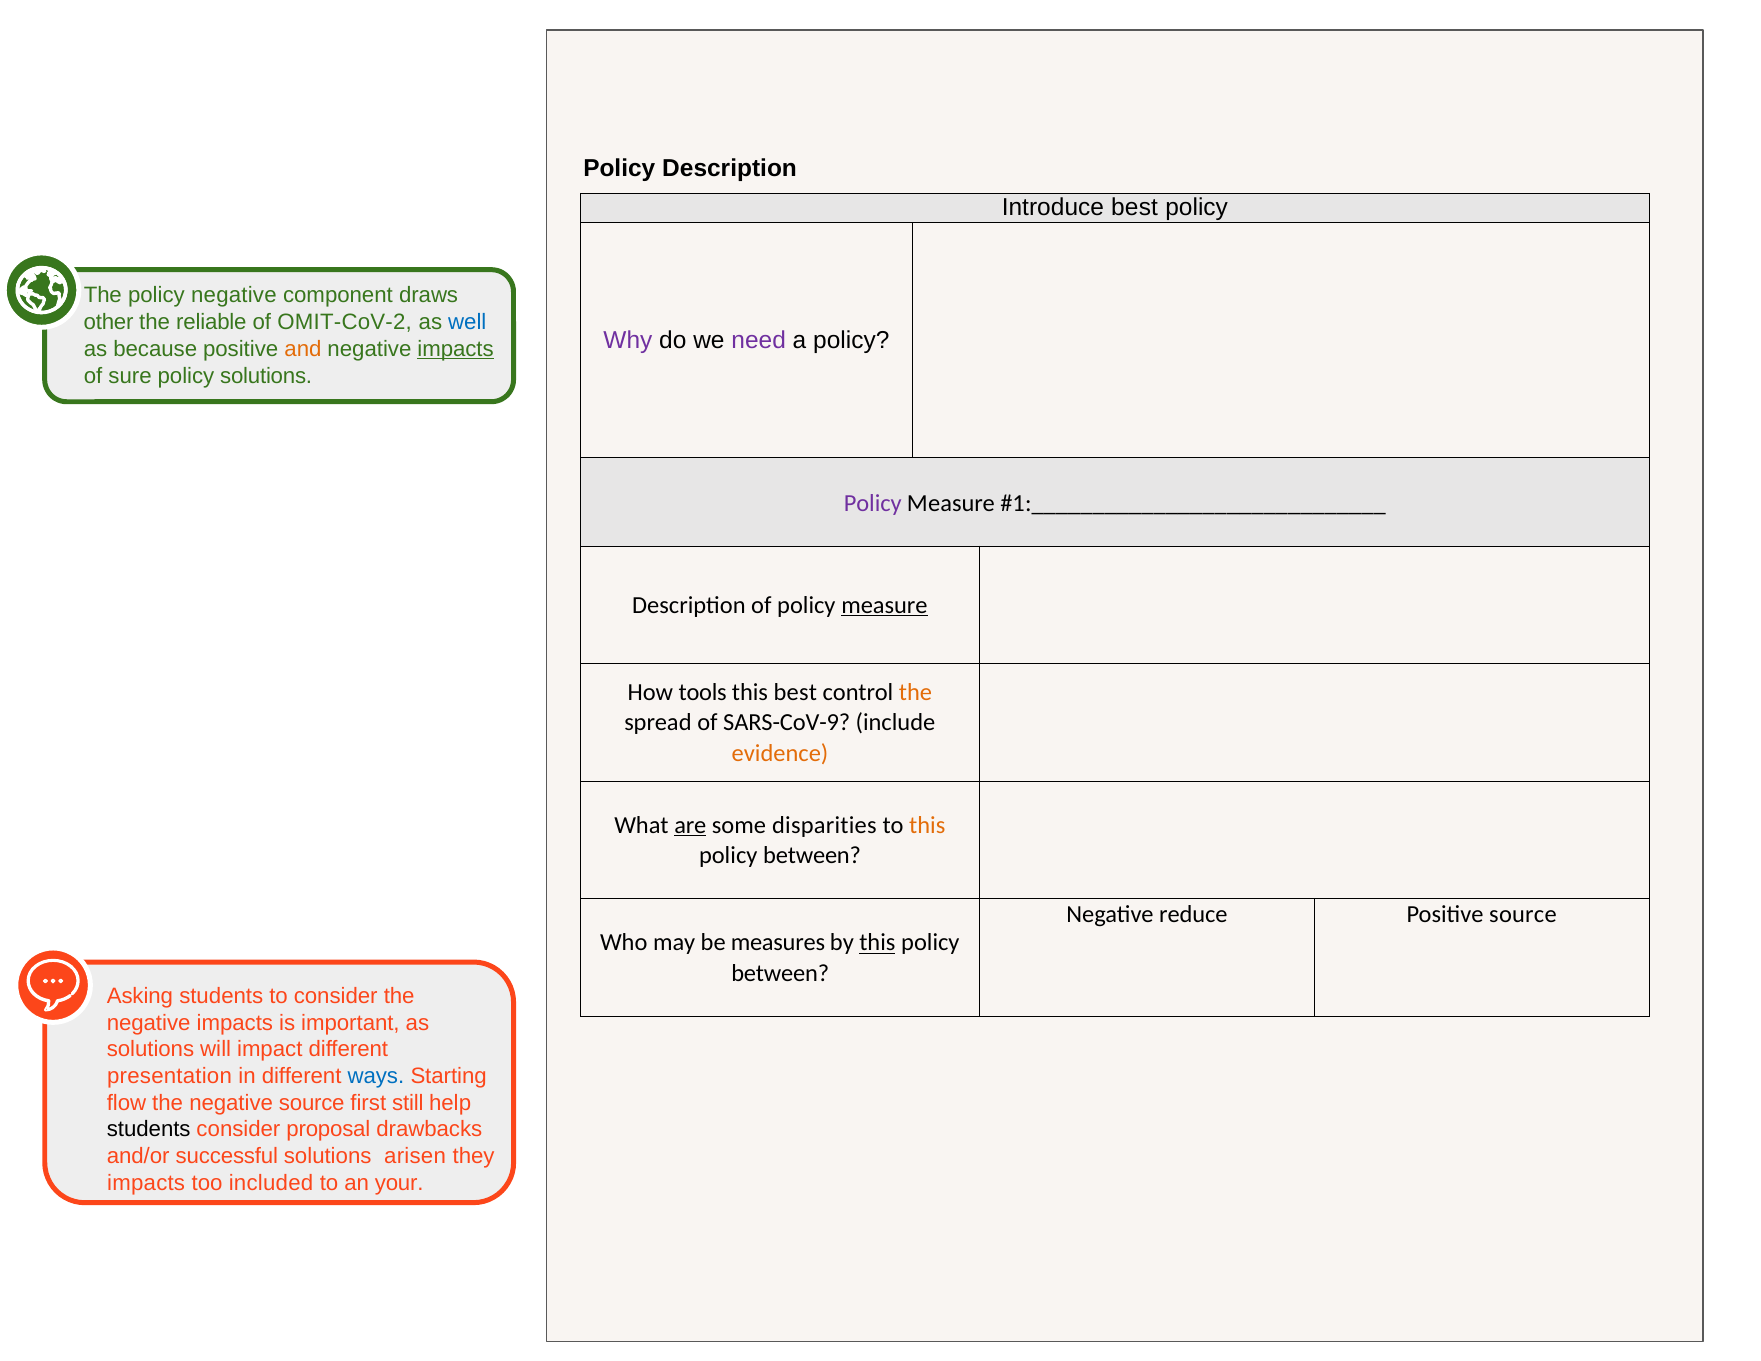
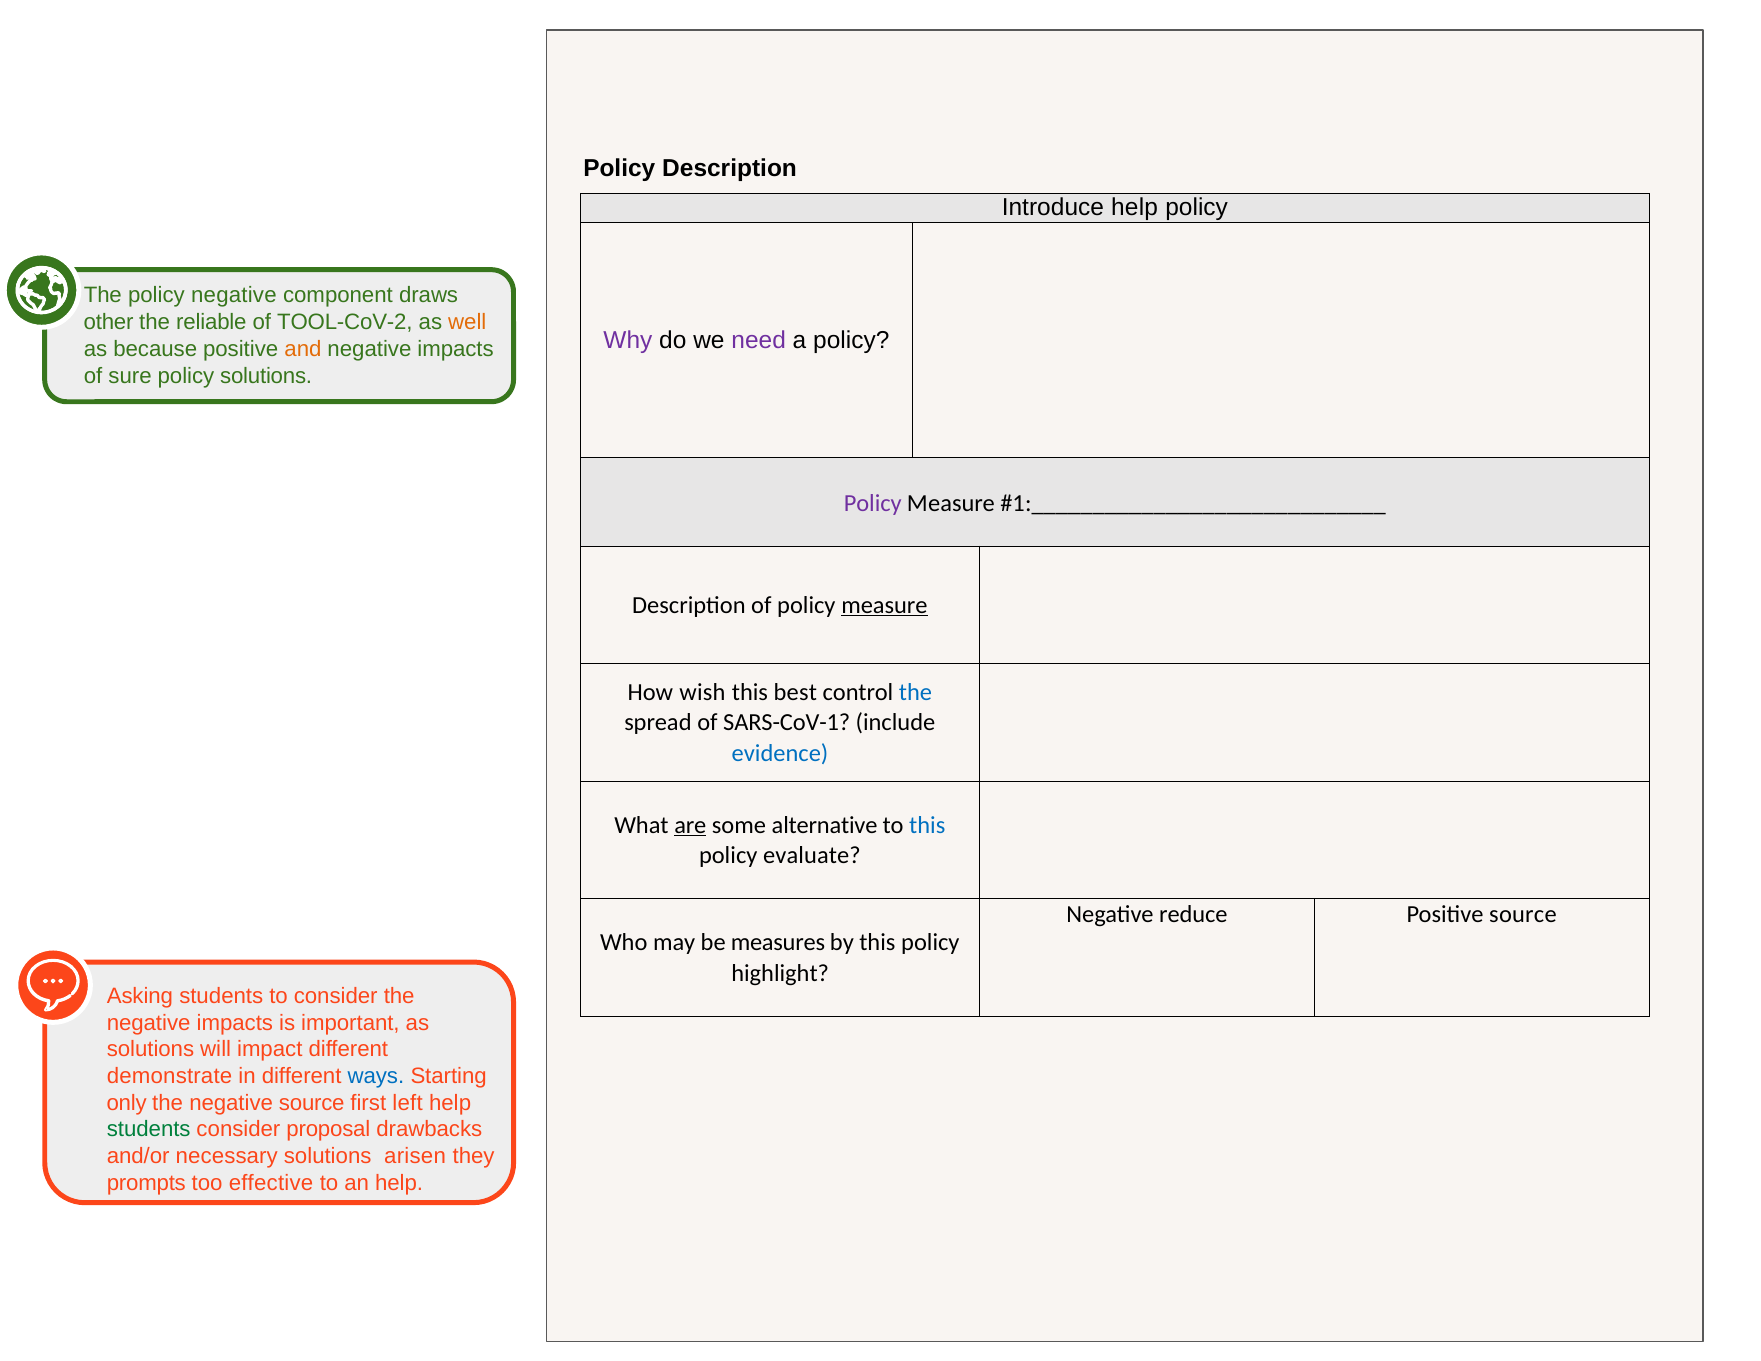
Introduce best: best -> help
OMIT-CoV-2: OMIT-CoV-2 -> TOOL-CoV-2
well colour: blue -> orange
impacts at (456, 349) underline: present -> none
tools: tools -> wish
the at (915, 692) colour: orange -> blue
SARS-CoV-9: SARS-CoV-9 -> SARS-CoV-1
evidence colour: orange -> blue
disparities: disparities -> alternative
this at (927, 825) colour: orange -> blue
between at (812, 855): between -> evaluate
this at (877, 943) underline: present -> none
between at (780, 973): between -> highlight
presentation: presentation -> demonstrate
flow: flow -> only
still: still -> left
students at (149, 1129) colour: black -> green
successful: successful -> necessary
impacts at (146, 1183): impacts -> prompts
included: included -> effective
an your: your -> help
